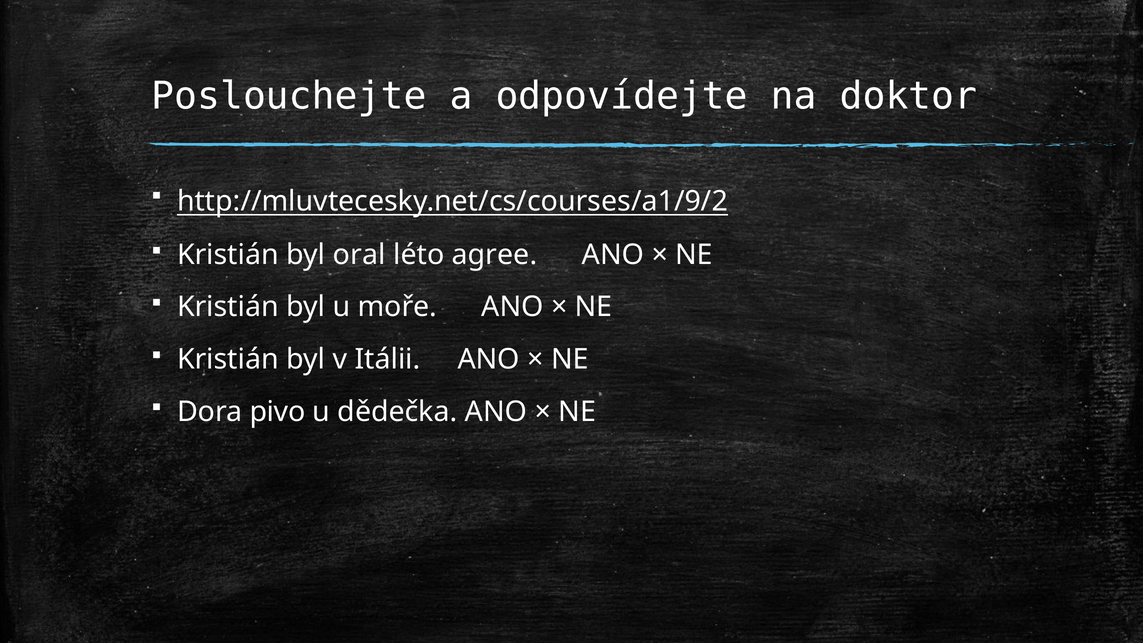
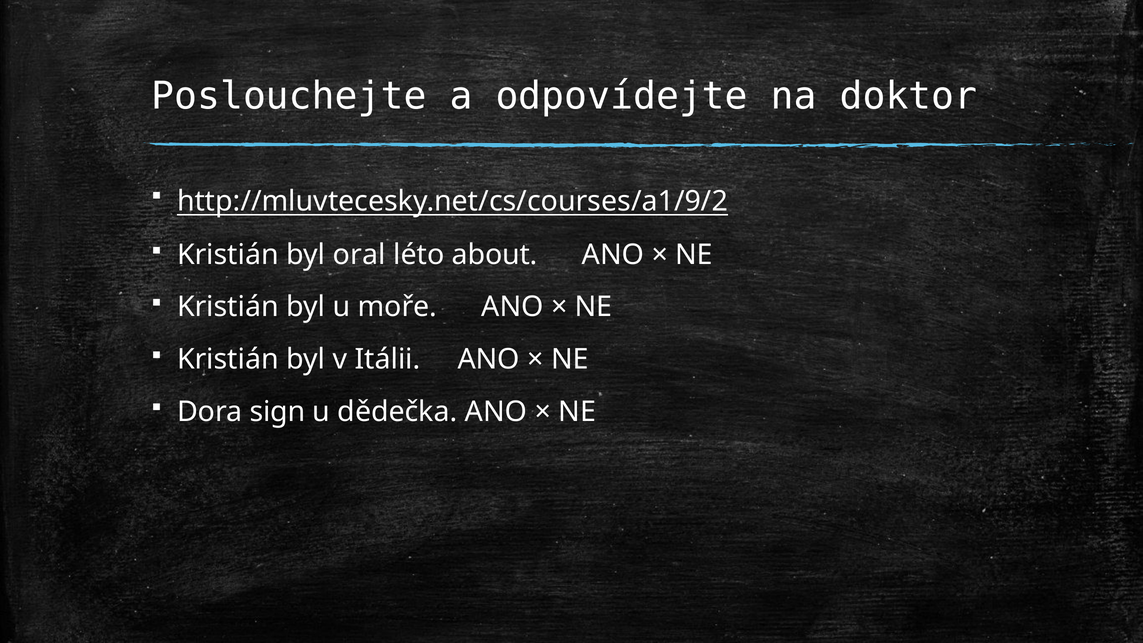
agree: agree -> about
pivo: pivo -> sign
